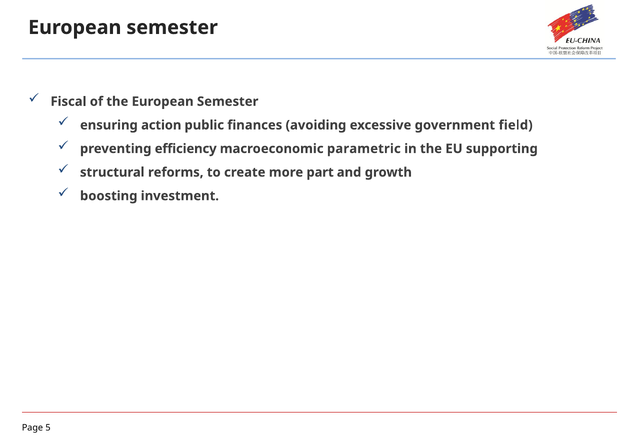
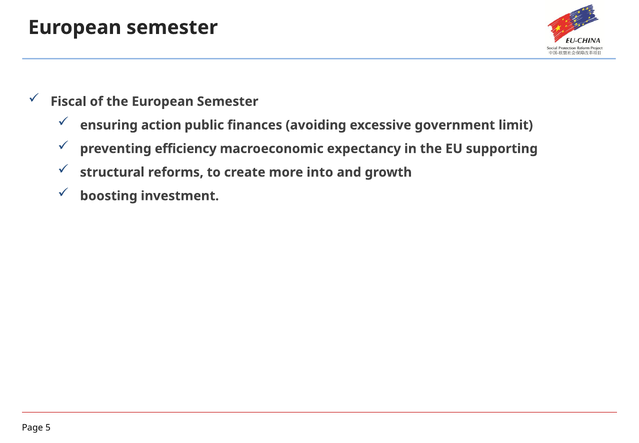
field: field -> limit
parametric: parametric -> expectancy
part: part -> into
